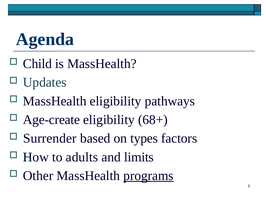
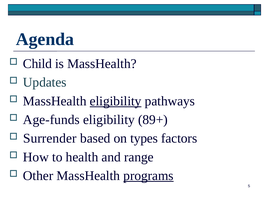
eligibility at (116, 101) underline: none -> present
Age-create: Age-create -> Age-funds
68+: 68+ -> 89+
adults: adults -> health
limits: limits -> range
